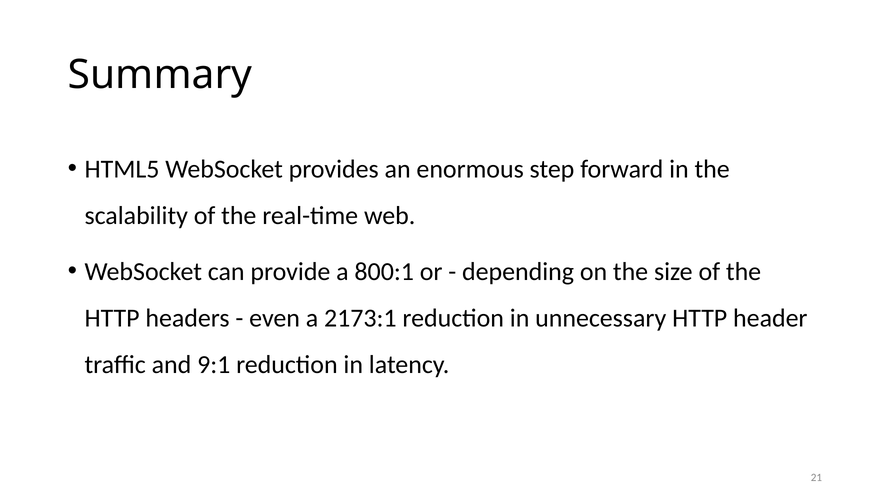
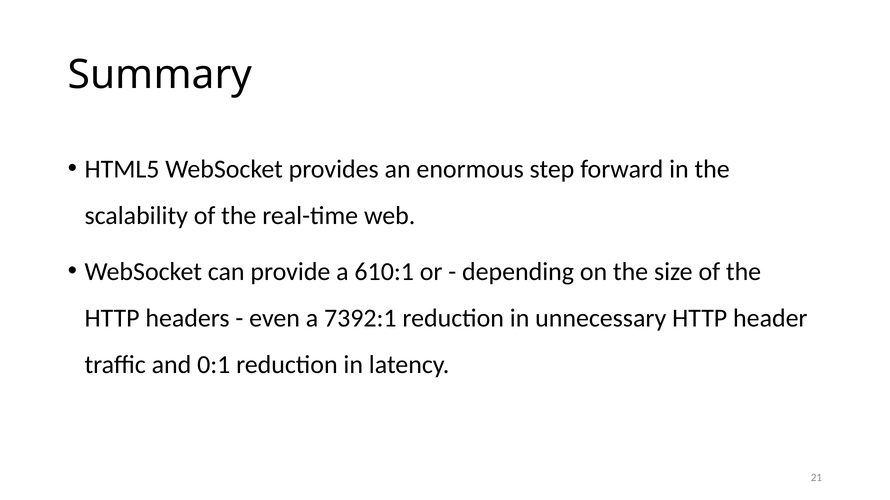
800:1: 800:1 -> 610:1
2173:1: 2173:1 -> 7392:1
9:1: 9:1 -> 0:1
